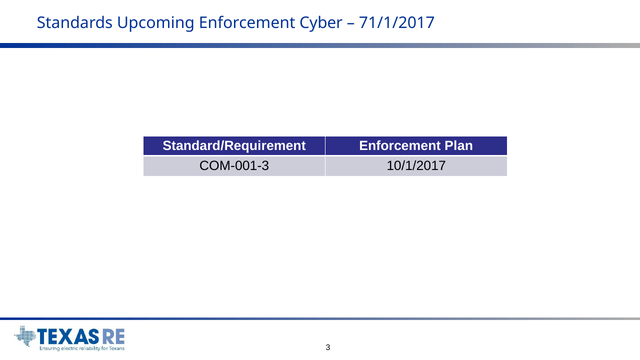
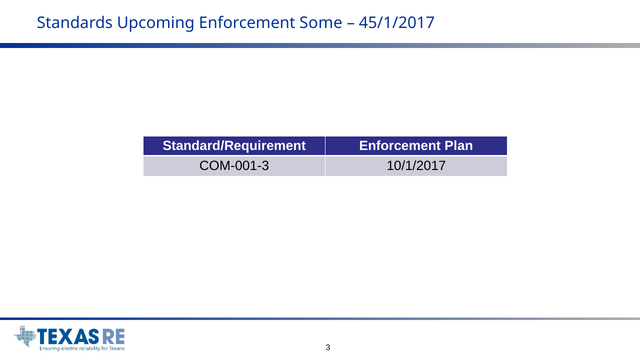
Cyber: Cyber -> Some
71/1/2017: 71/1/2017 -> 45/1/2017
